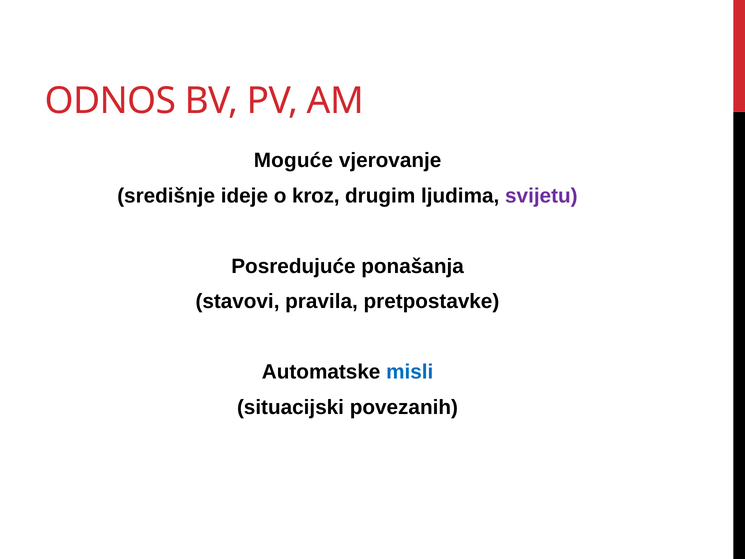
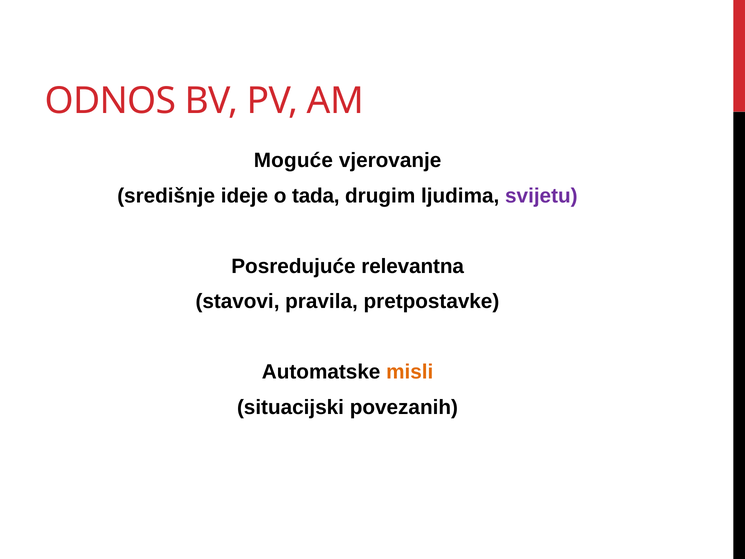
kroz: kroz -> tada
ponašanja: ponašanja -> relevantna
misli colour: blue -> orange
